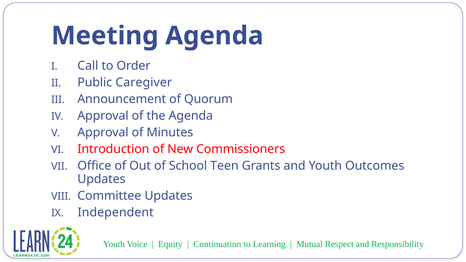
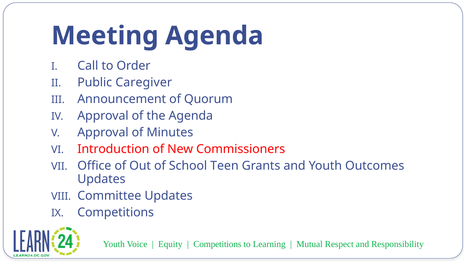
Independent at (116, 212): Independent -> Competitions
Continuation at (217, 244): Continuation -> Competitions
